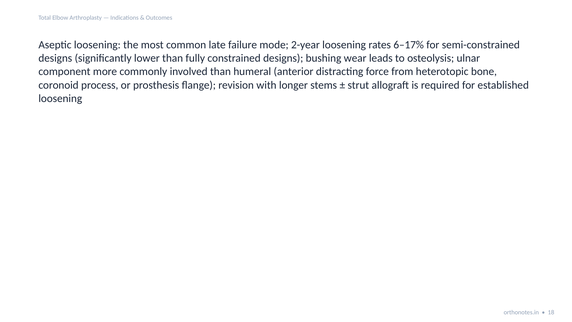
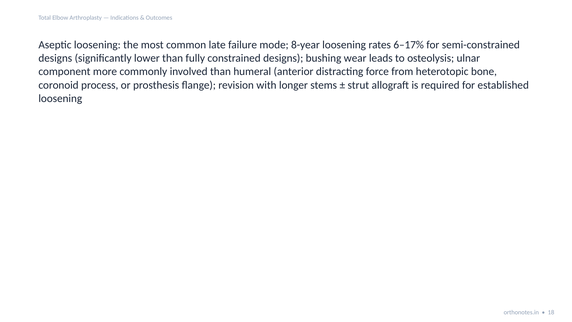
2-year: 2-year -> 8-year
